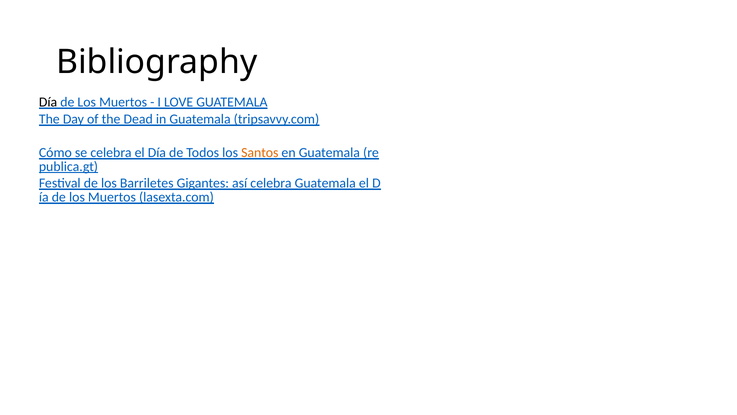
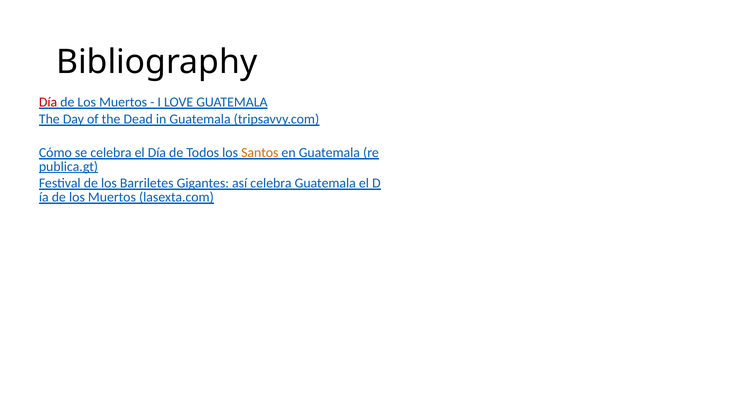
Día at (48, 102) colour: black -> red
